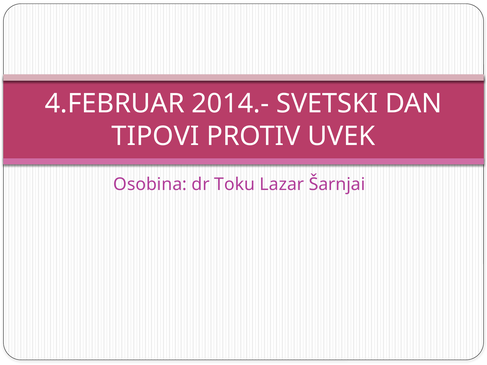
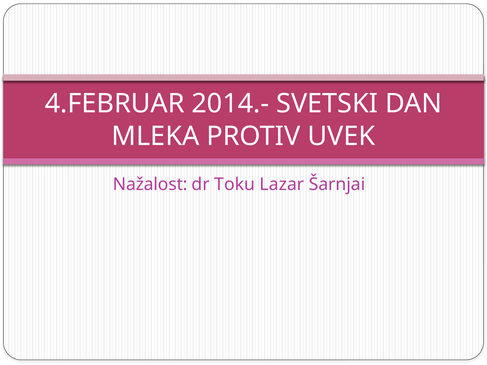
TIPOVI: TIPOVI -> MLEKA
Osobina: Osobina -> Nažalost
